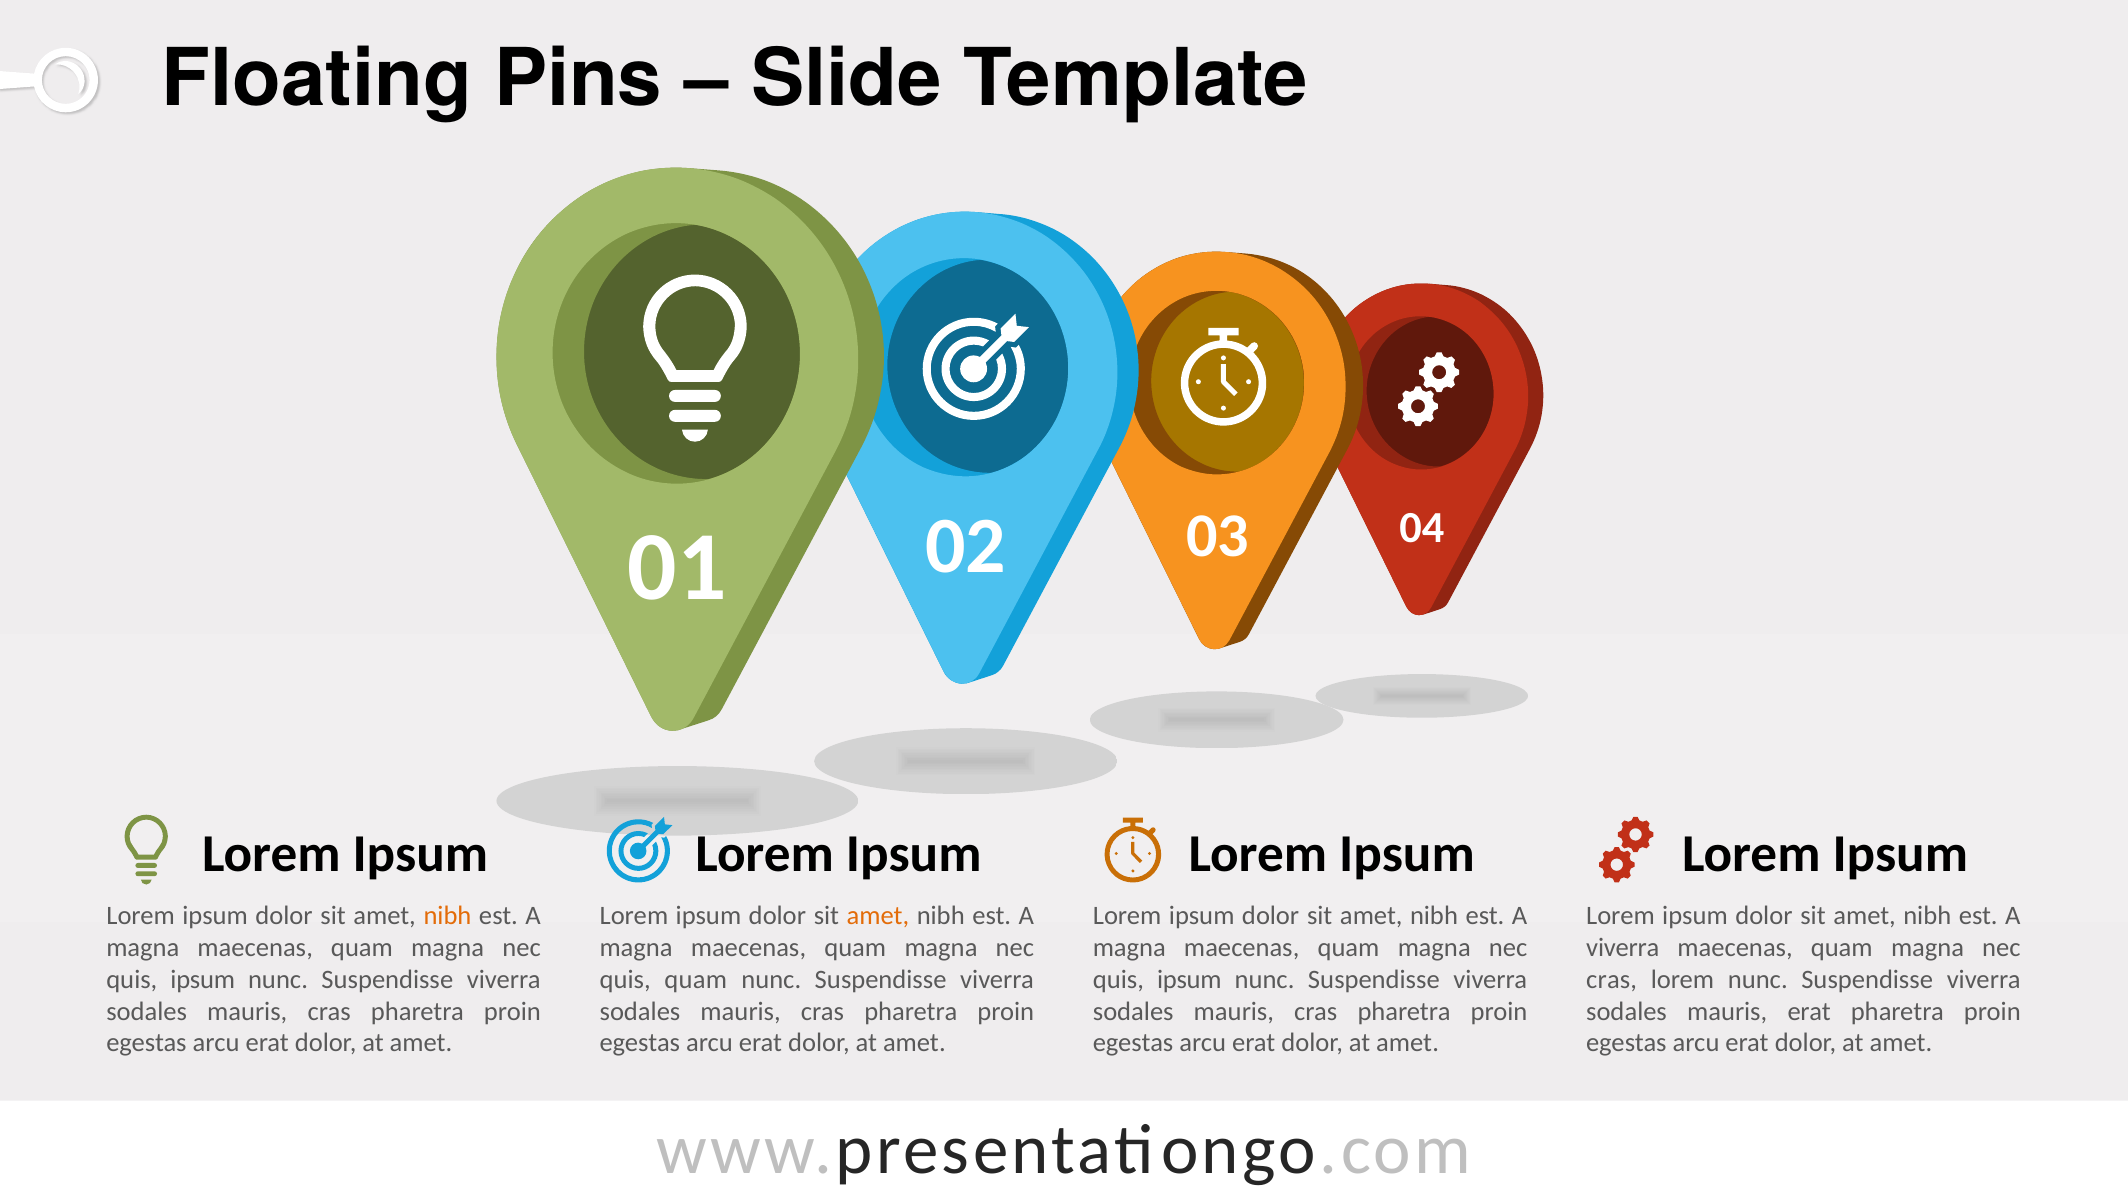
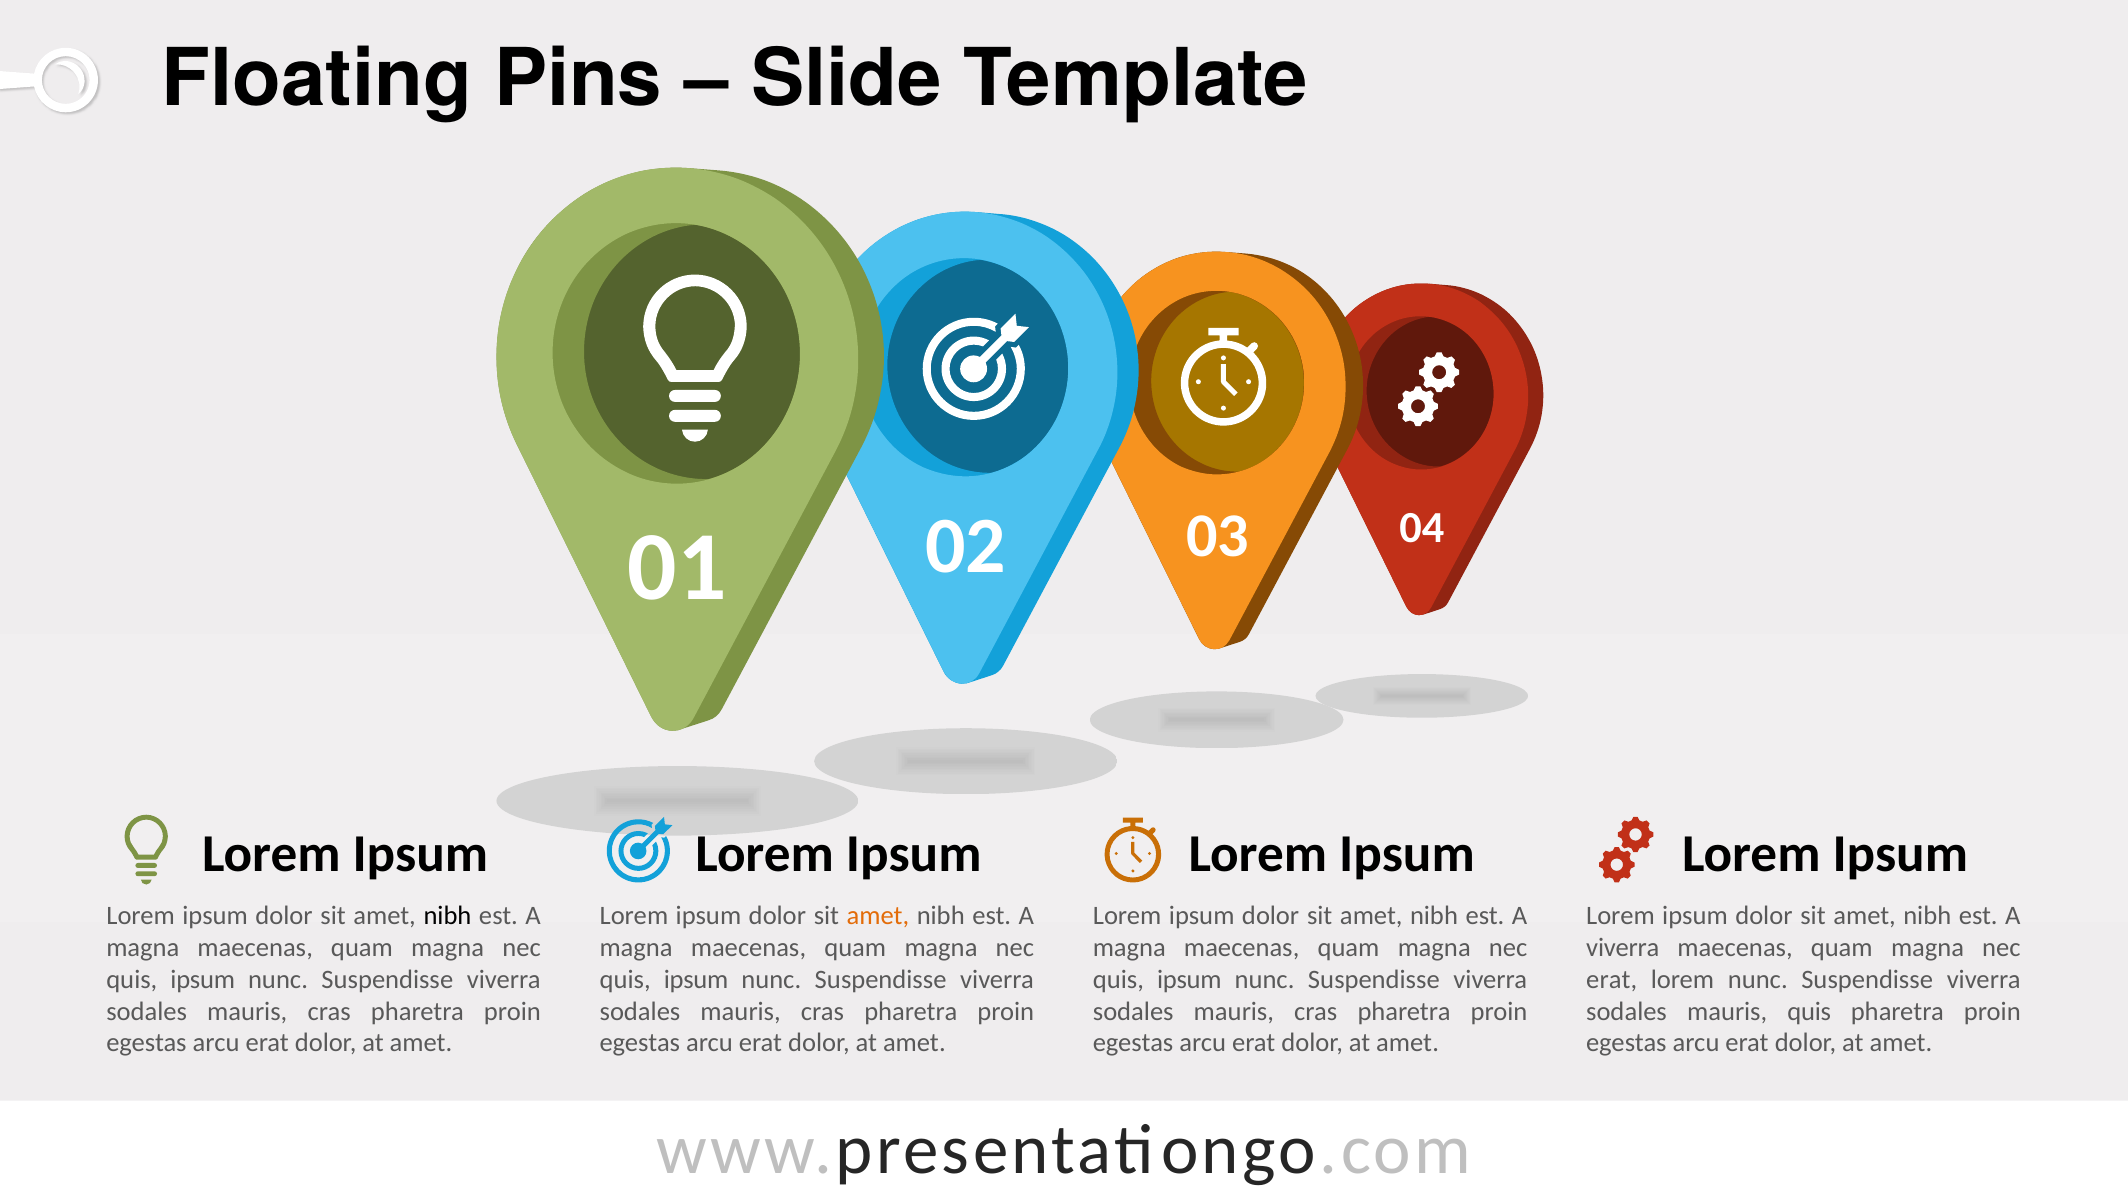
nibh at (447, 916) colour: orange -> black
quam at (696, 979): quam -> ipsum
cras at (1612, 979): cras -> erat
mauris erat: erat -> quis
